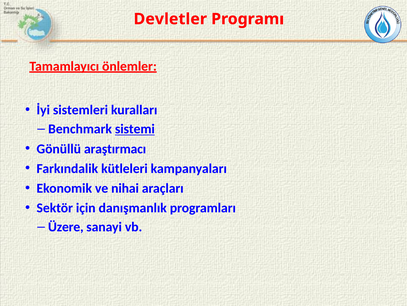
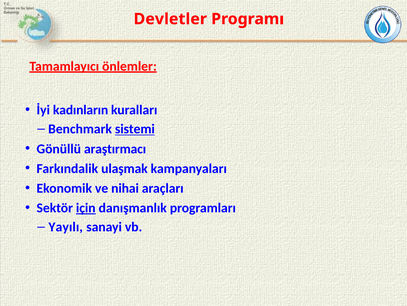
sistemleri: sistemleri -> kadınların
kütleleri: kütleleri -> ulaşmak
için underline: none -> present
Üzere: Üzere -> Yayılı
